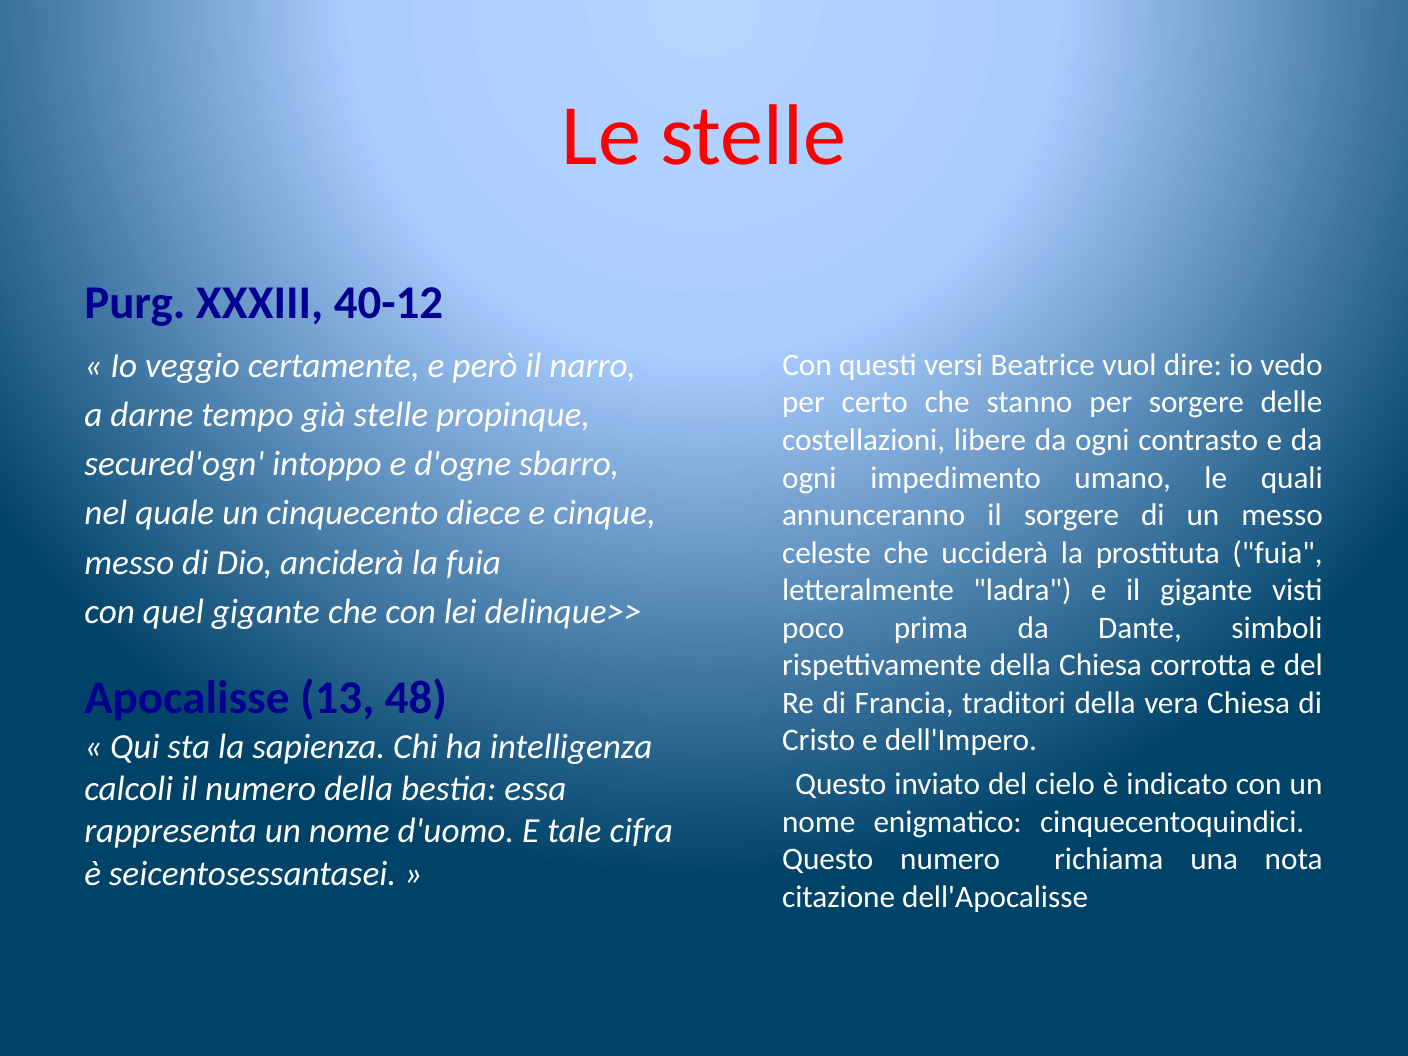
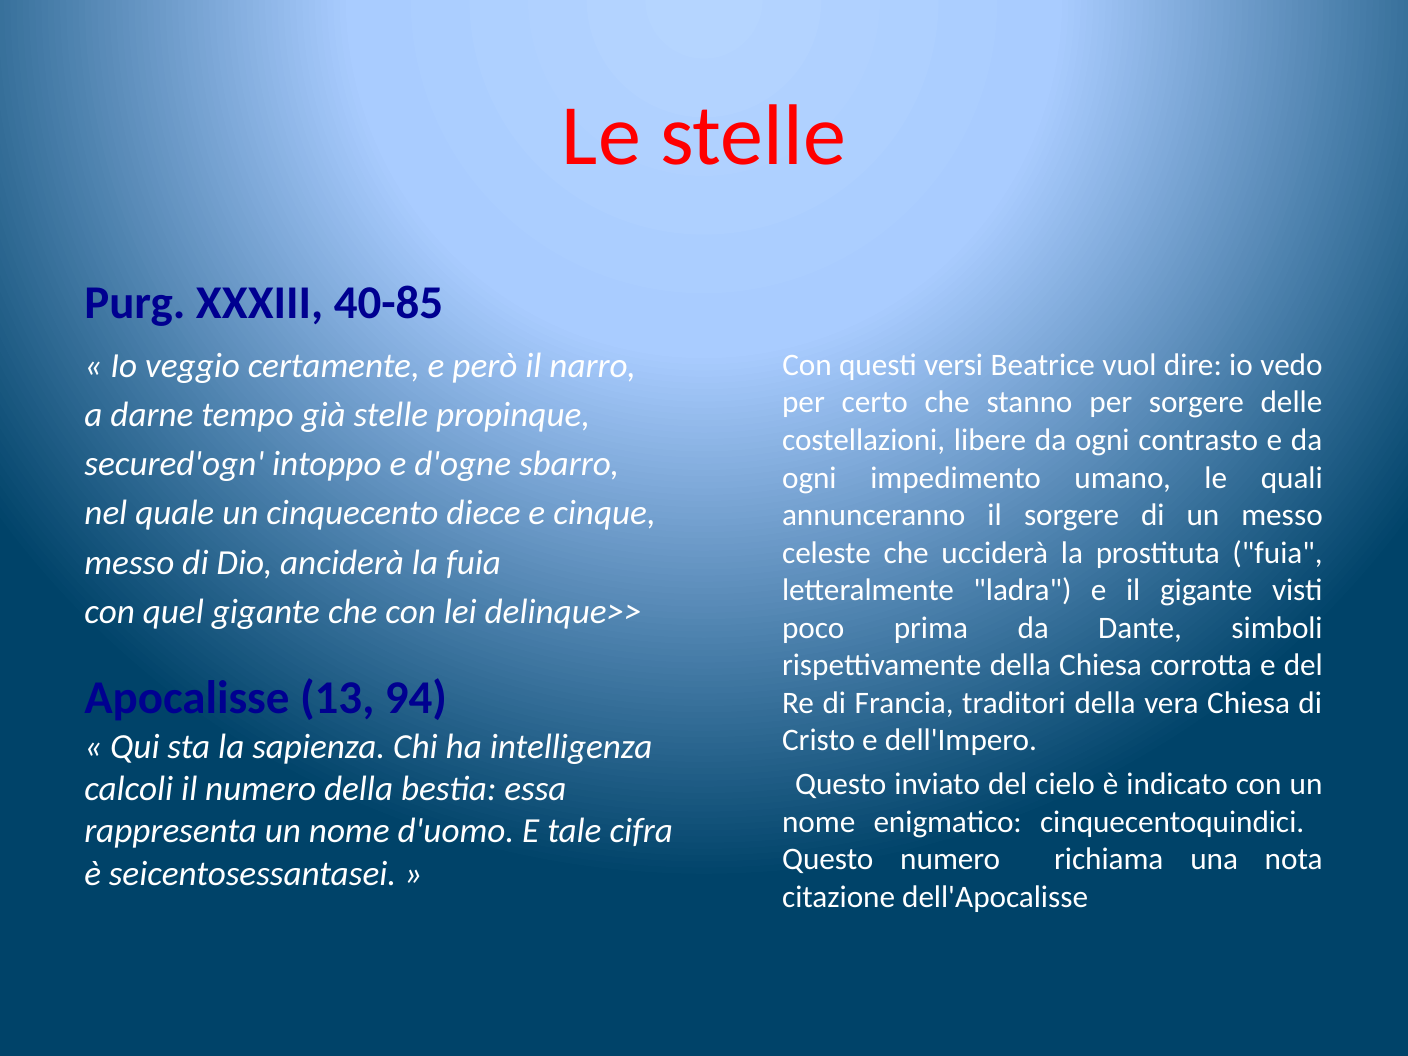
40-12: 40-12 -> 40-85
48: 48 -> 94
